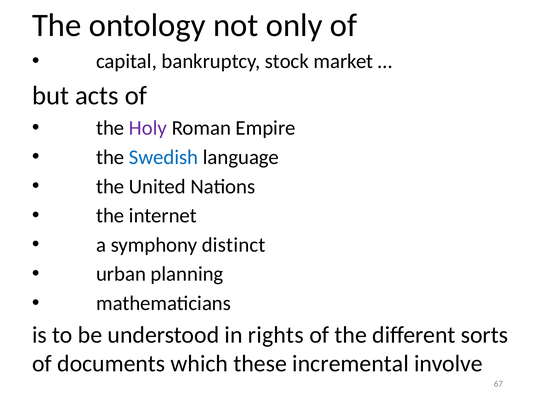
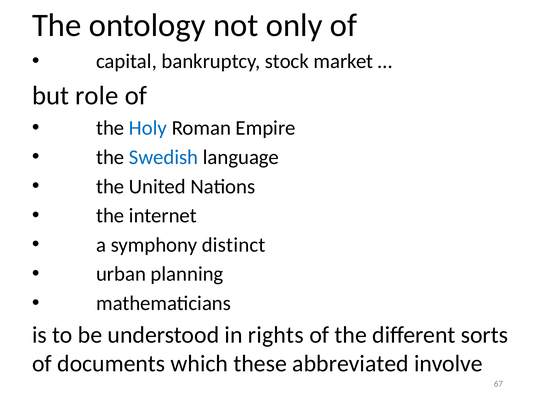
acts: acts -> role
Holy colour: purple -> blue
incremental: incremental -> abbreviated
